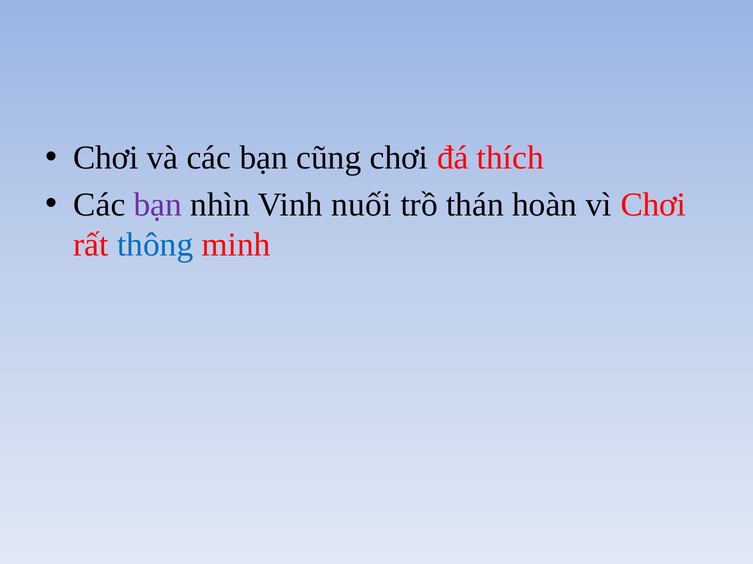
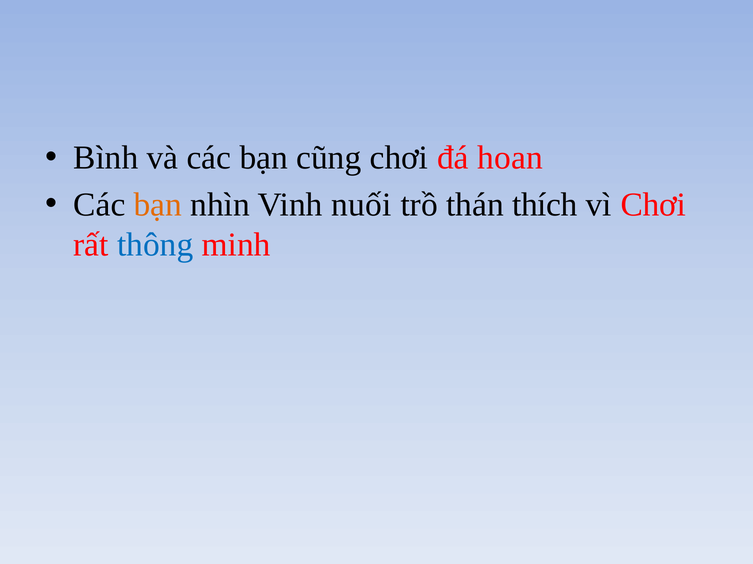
Chơi at (106, 158): Chơi -> Bình
thích: thích -> hoan
bạn at (158, 205) colour: purple -> orange
hoàn: hoàn -> thích
